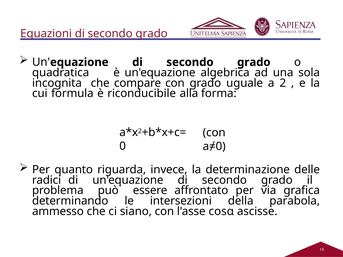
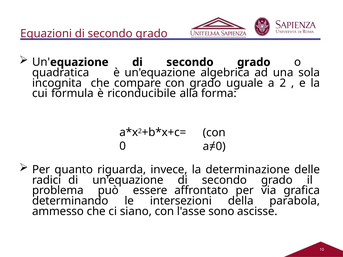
cosα: cosα -> sono
